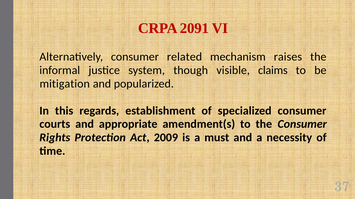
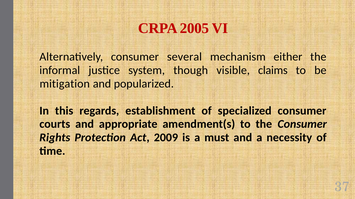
2091: 2091 -> 2005
related: related -> several
raises: raises -> either
